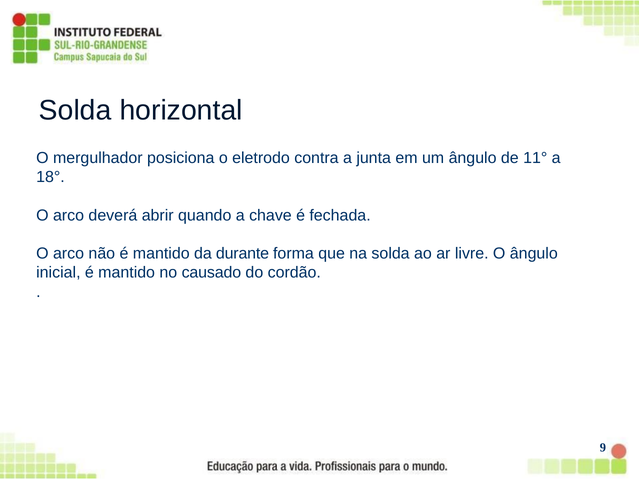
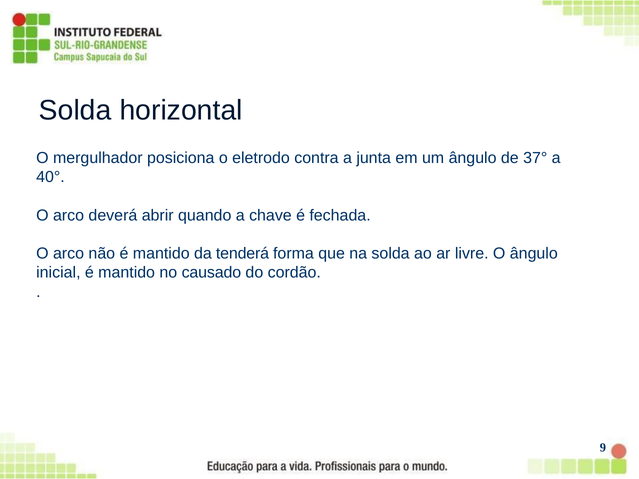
11°: 11° -> 37°
18°: 18° -> 40°
durante: durante -> tenderá
